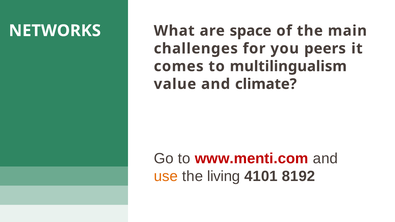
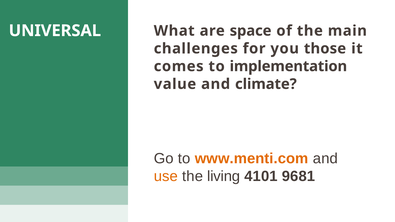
NETWORKS: NETWORKS -> UNIVERSAL
peers: peers -> those
multilingualism: multilingualism -> implementation
www.menti.com colour: red -> orange
8192: 8192 -> 9681
